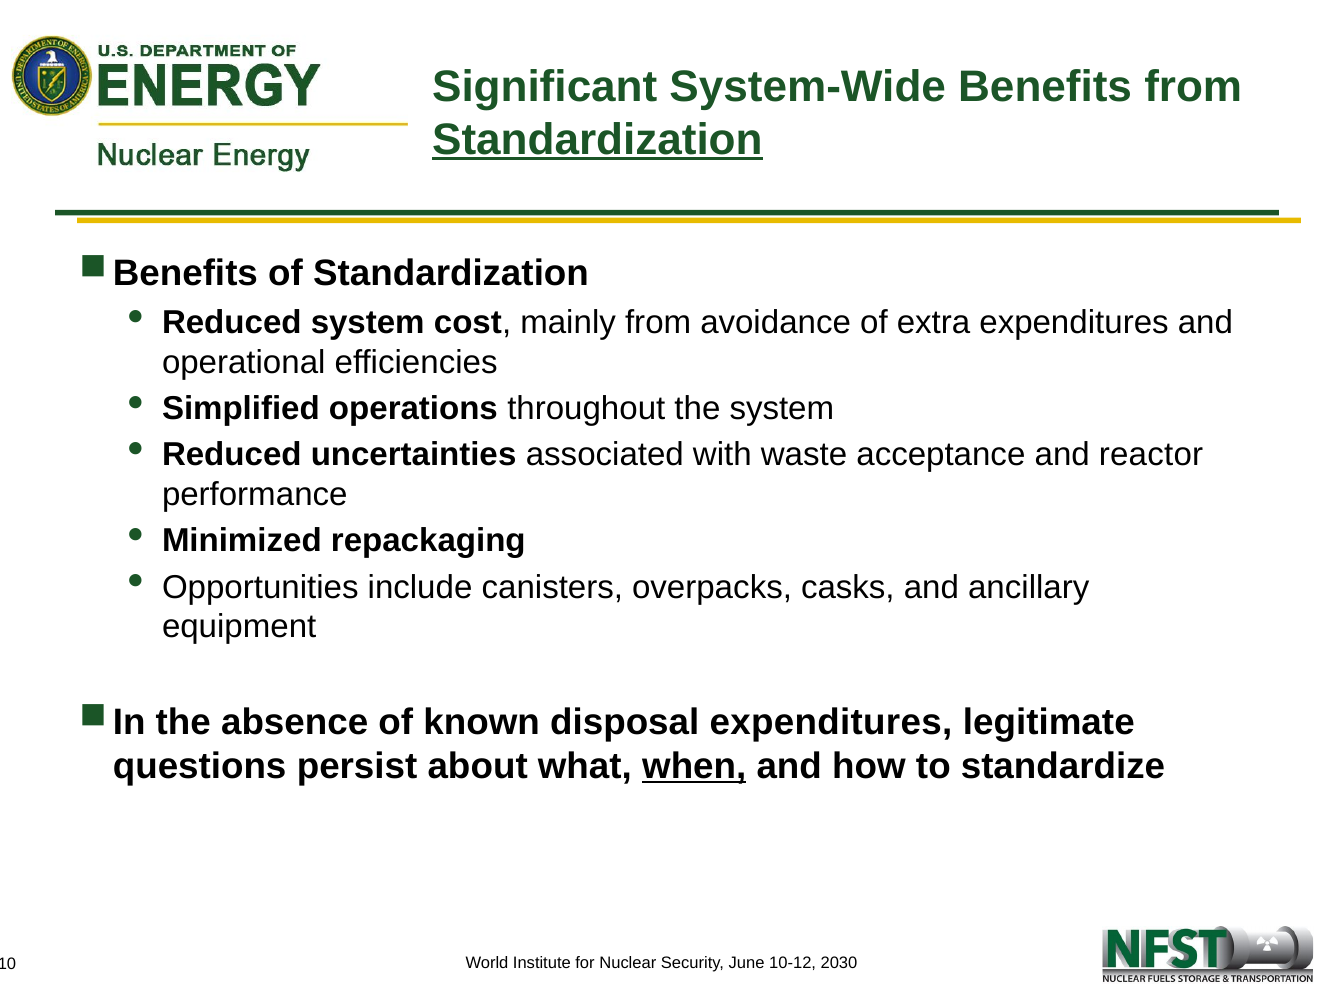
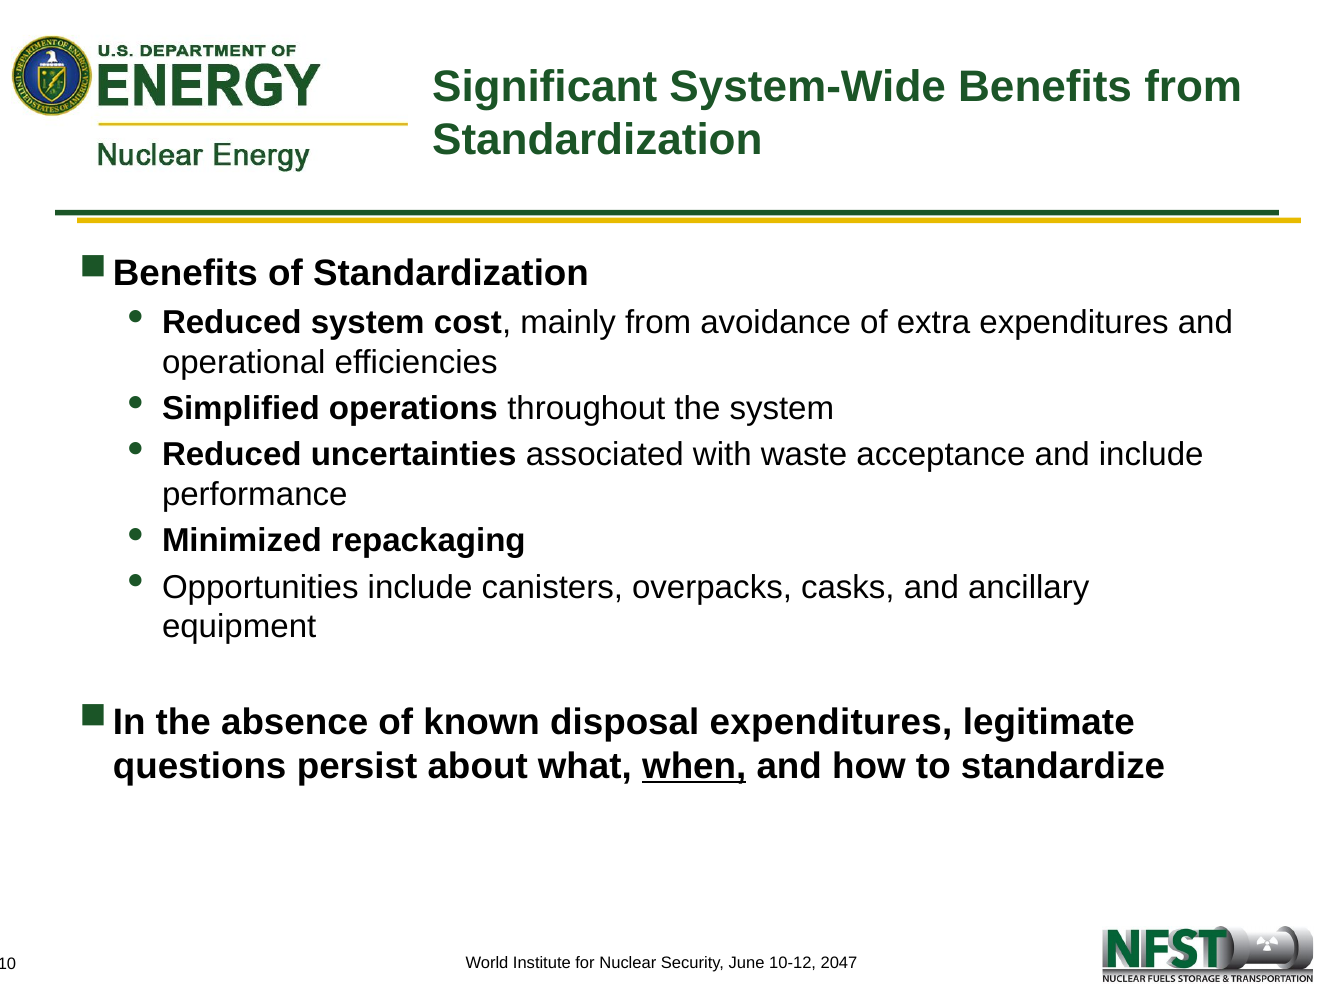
Standardization at (597, 140) underline: present -> none
and reactor: reactor -> include
2030: 2030 -> 2047
